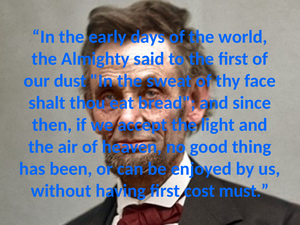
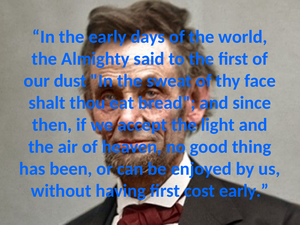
cost must: must -> early
